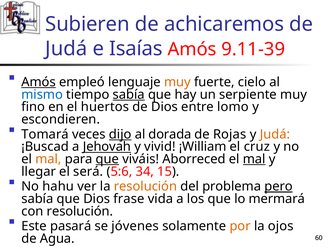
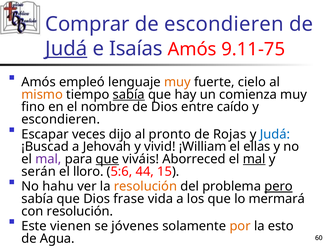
Subieren: Subieren -> Comprar
de achicaremos: achicaremos -> escondieren
Judá at (66, 49) underline: none -> present
9.11-39: 9.11-39 -> 9.11-75
Amós at (39, 82) underline: present -> none
mismo colour: blue -> orange
serpiente: serpiente -> comienza
huertos: huertos -> nombre
lomo: lomo -> caído
Tomará: Tomará -> Escapar
dijo underline: present -> none
dorada: dorada -> pronto
Judá at (275, 134) colour: orange -> blue
Jehovah underline: present -> none
cruz: cruz -> ellas
mal at (48, 159) colour: orange -> purple
llegar: llegar -> serán
será: será -> lloro
34: 34 -> 44
pasará: pasará -> vienen
ojos: ojos -> esto
